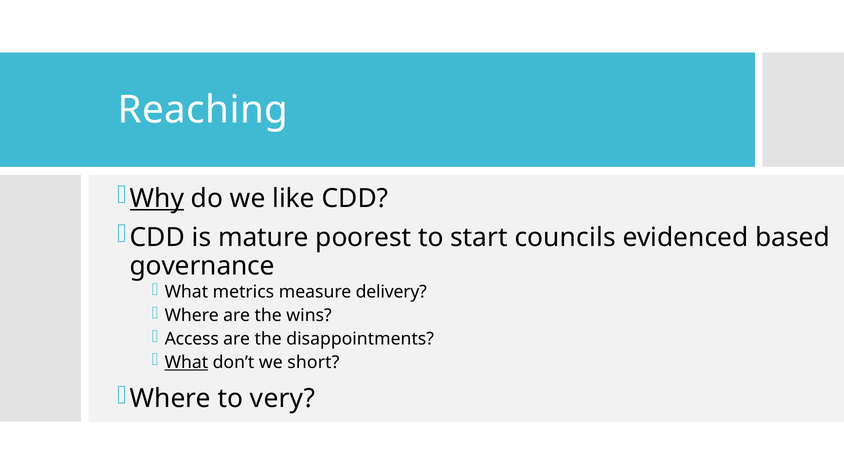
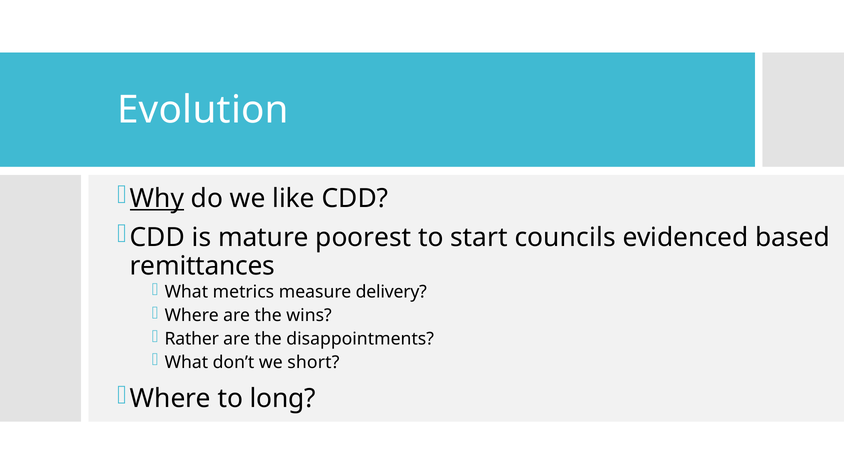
Reaching: Reaching -> Evolution
governance: governance -> remittances
Access: Access -> Rather
What at (186, 362) underline: present -> none
very: very -> long
